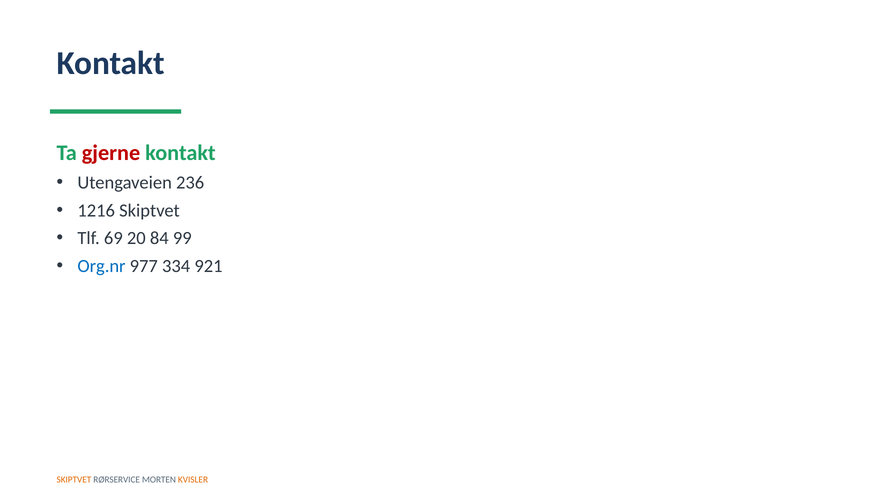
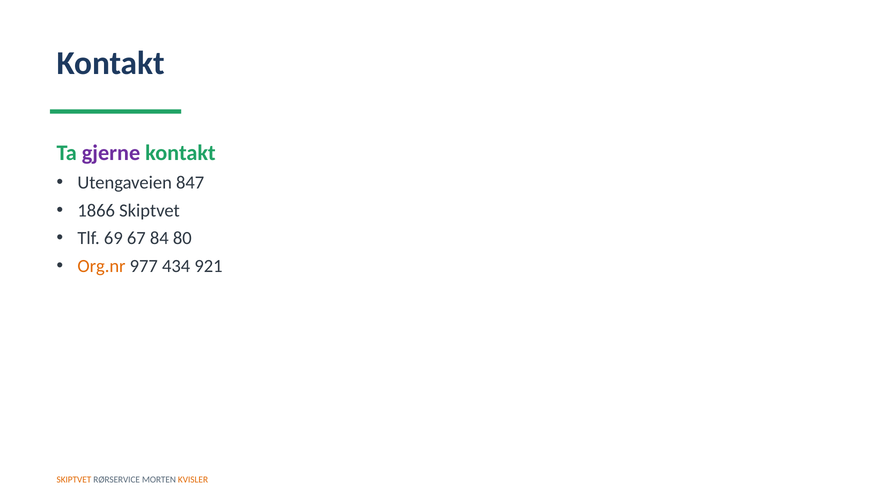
gjerne colour: red -> purple
236: 236 -> 847
1216: 1216 -> 1866
20: 20 -> 67
99: 99 -> 80
Org.nr colour: blue -> orange
334: 334 -> 434
